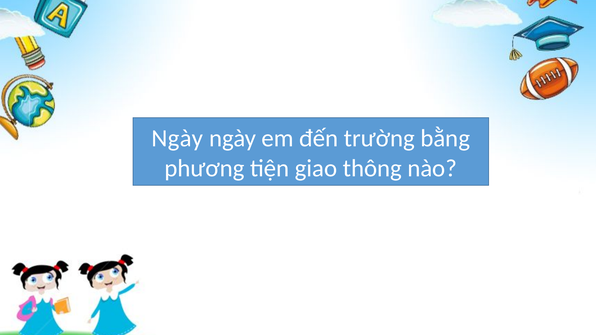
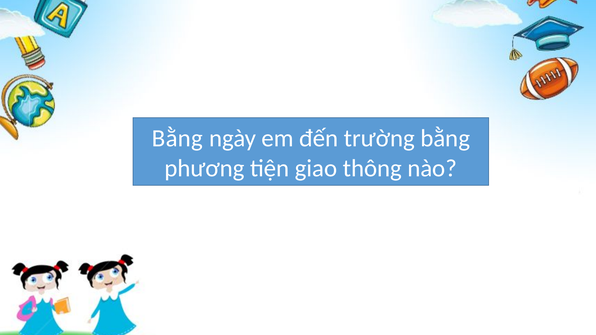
Ngày at (177, 139): Ngày -> Bằng
